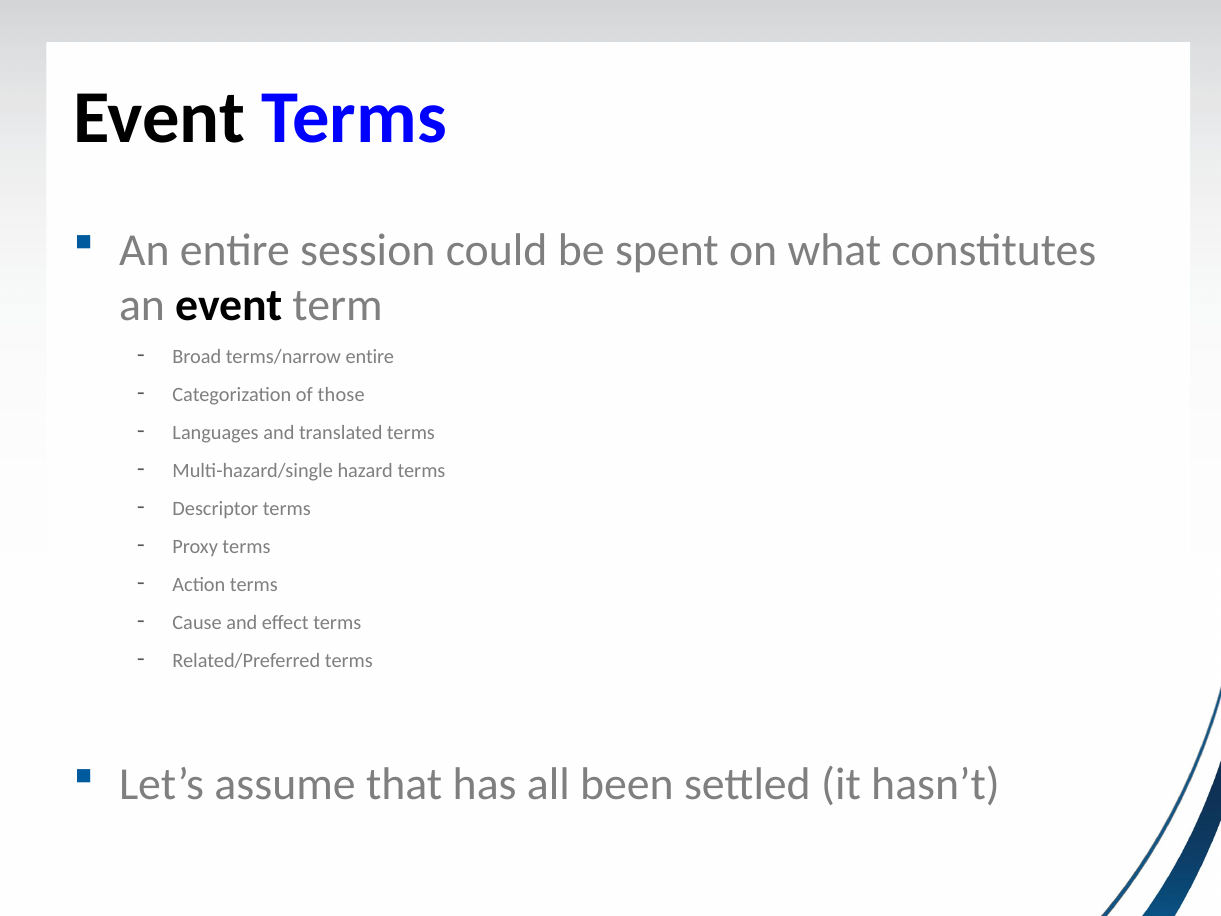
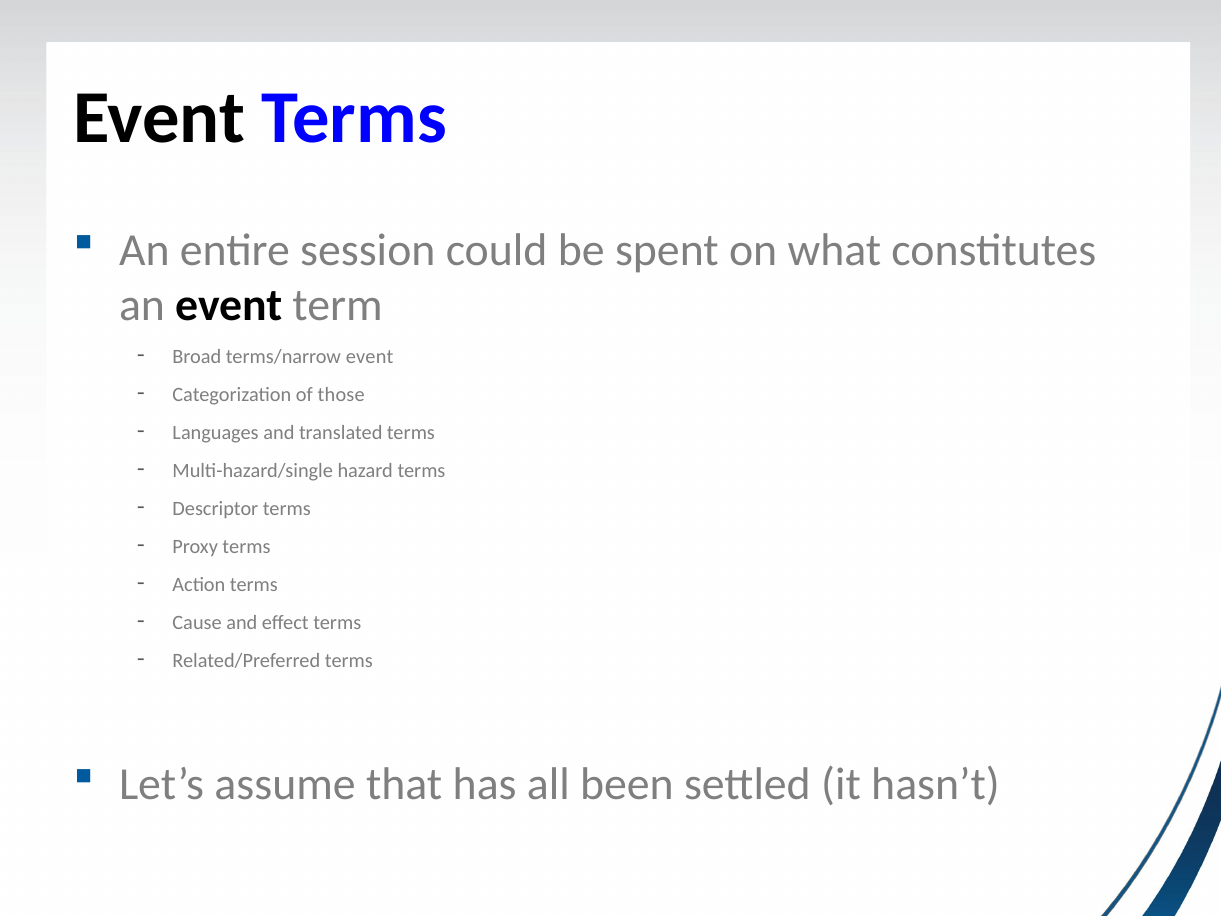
terms/narrow entire: entire -> event
